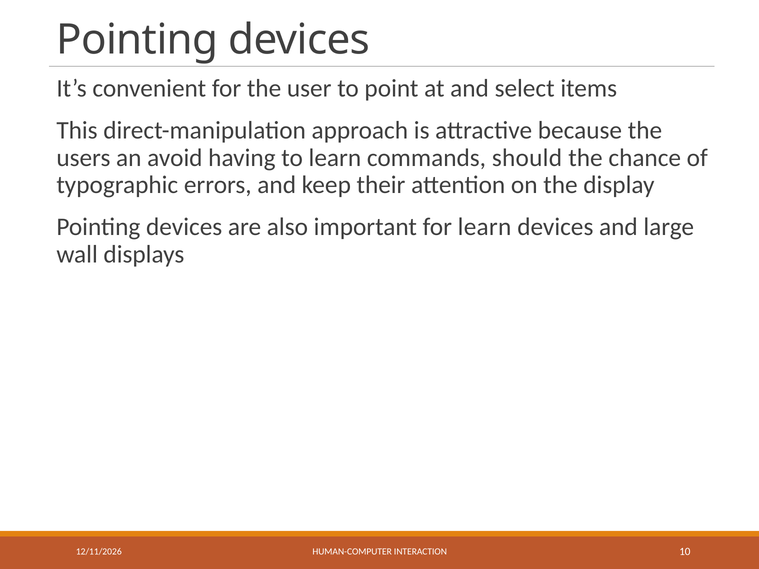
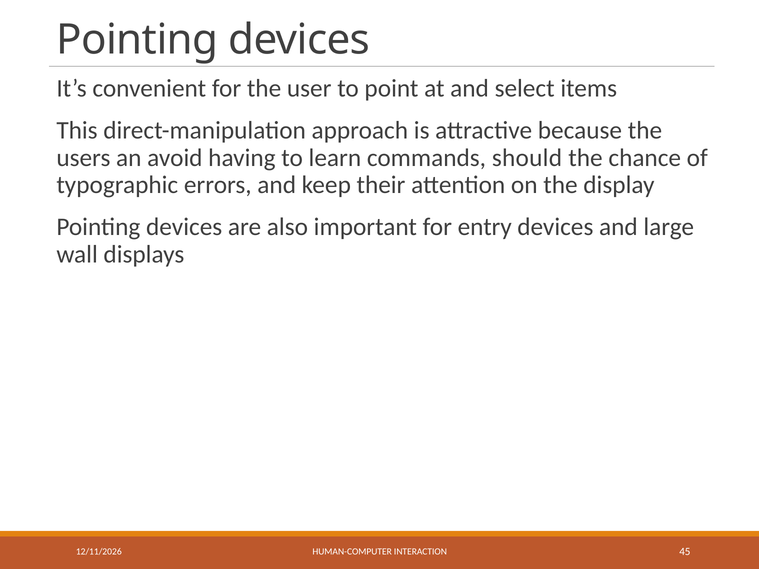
for learn: learn -> entry
10: 10 -> 45
